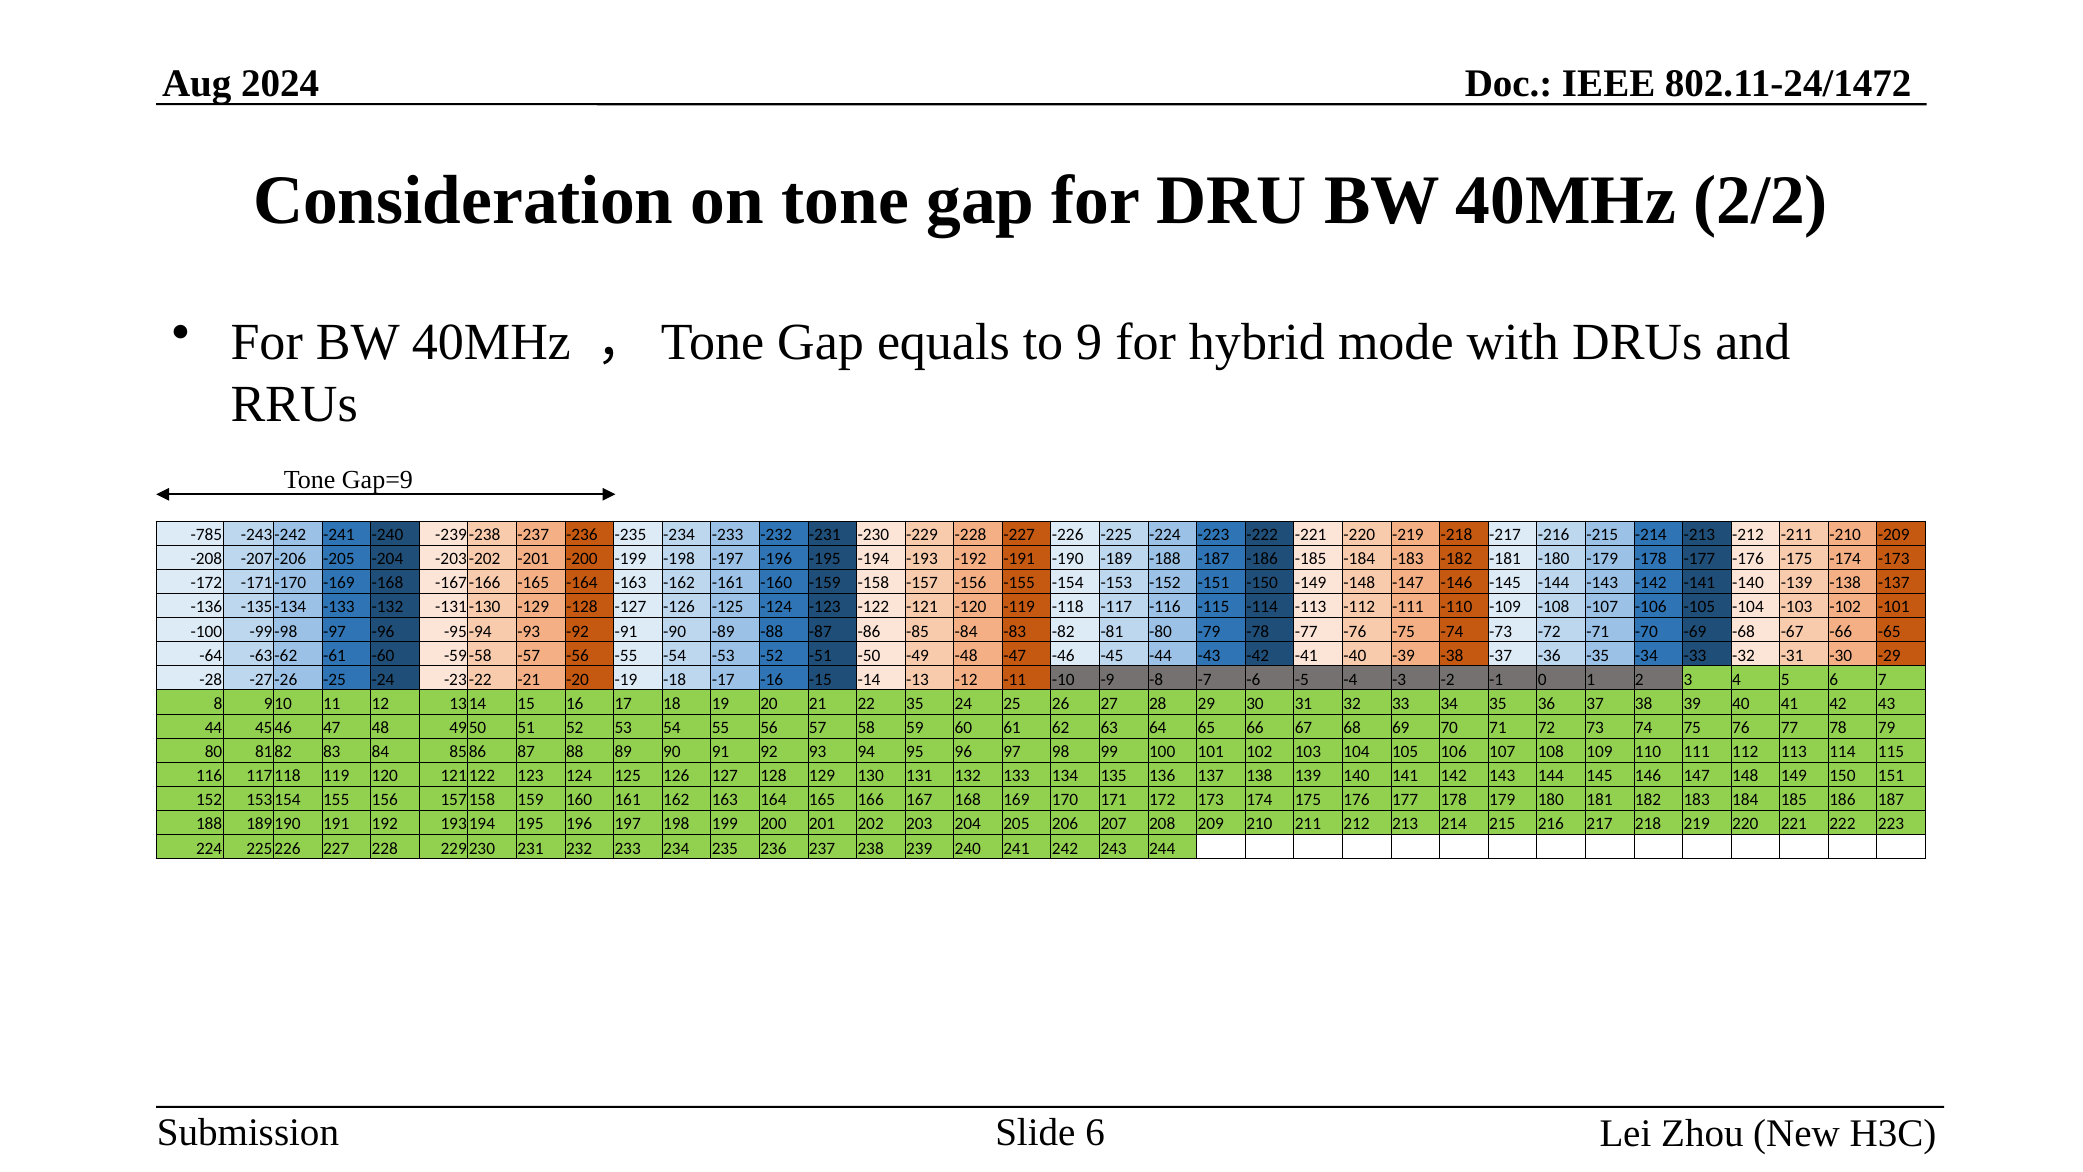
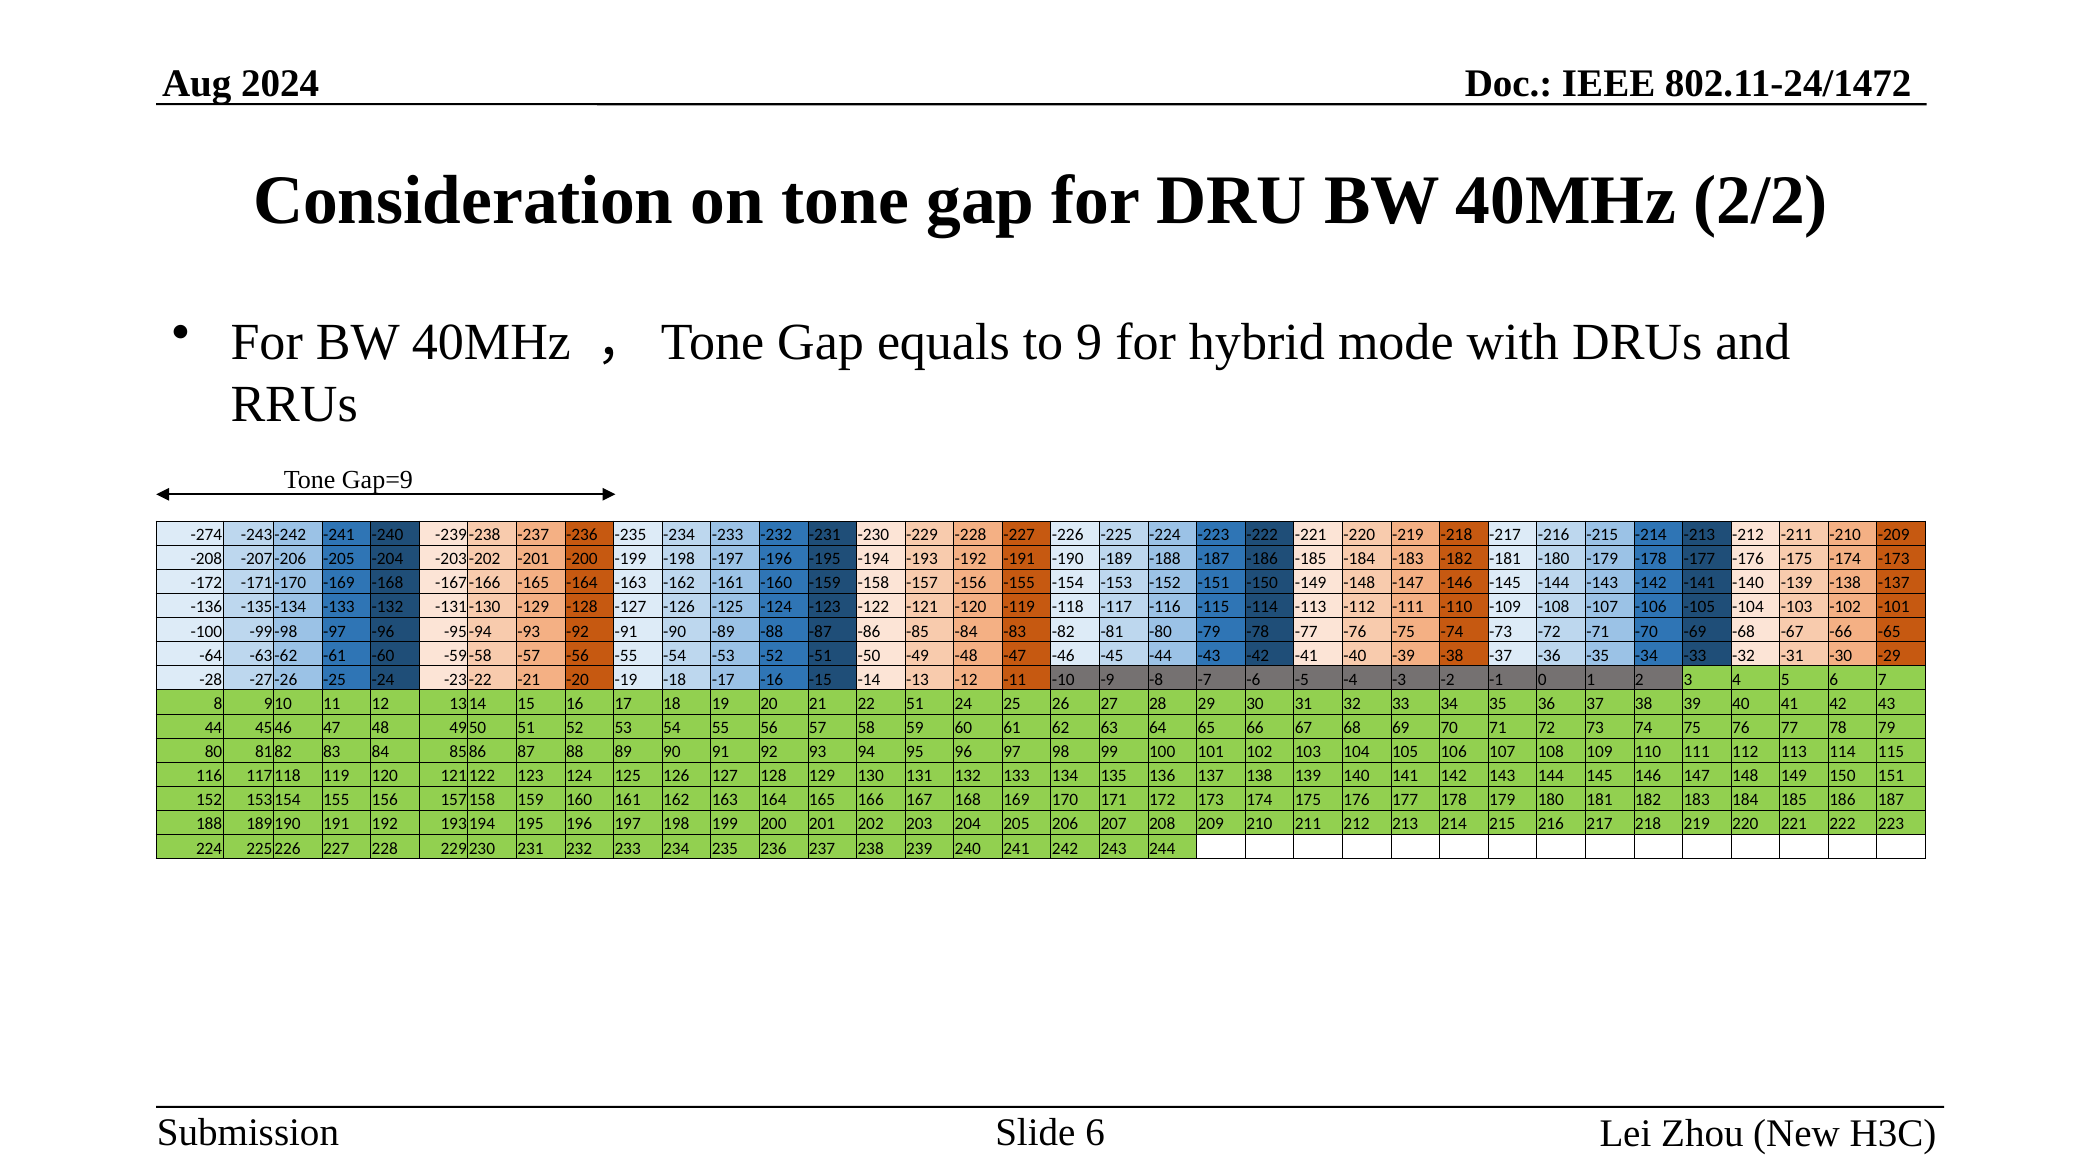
-785: -785 -> -274
22 35: 35 -> 51
